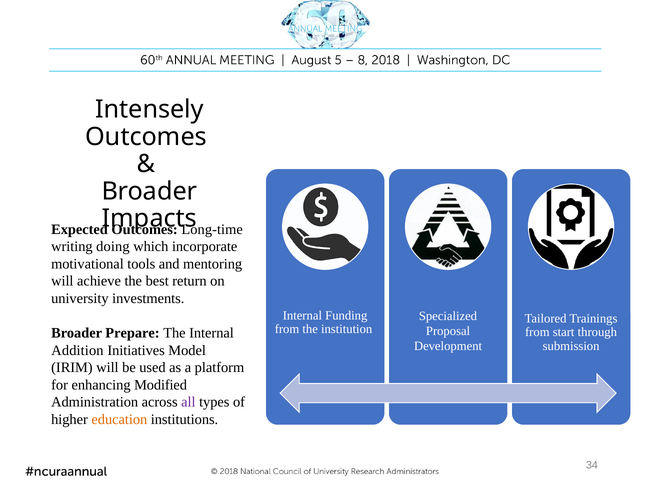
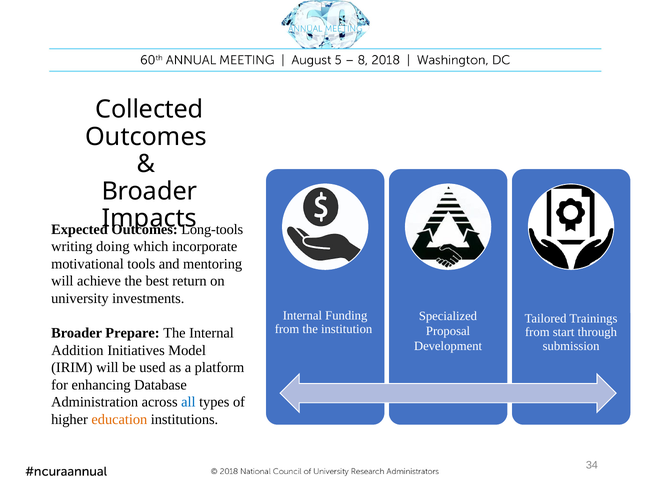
Intensely: Intensely -> Collected
Long-time: Long-time -> Long-tools
Modified: Modified -> Database
all colour: purple -> blue
